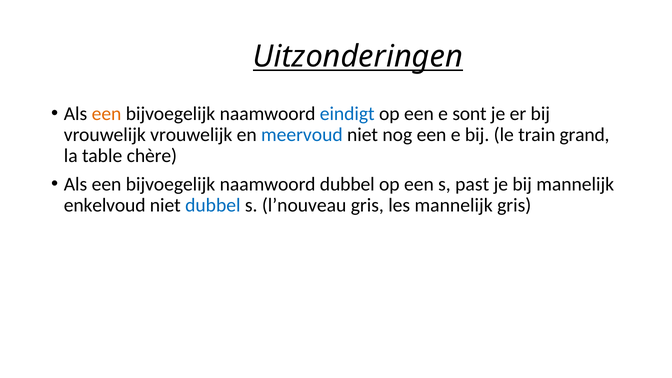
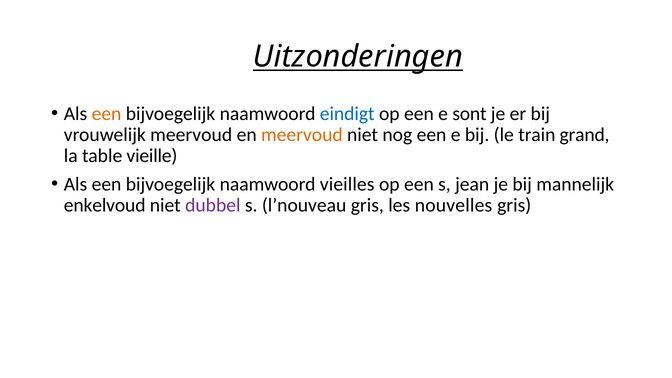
vrouwelijk vrouwelijk: vrouwelijk -> meervoud
meervoud at (302, 135) colour: blue -> orange
chère: chère -> vieille
naamwoord dubbel: dubbel -> vieilles
past: past -> jean
dubbel at (213, 205) colour: blue -> purple
les mannelijk: mannelijk -> nouvelles
